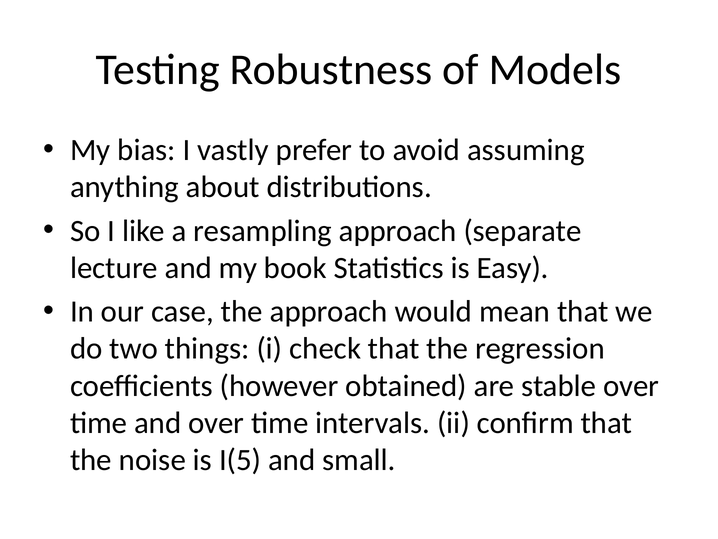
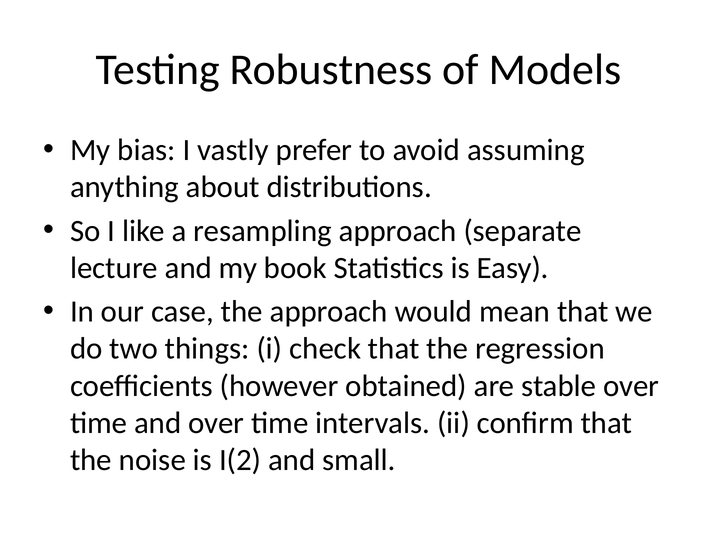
I(5: I(5 -> I(2
